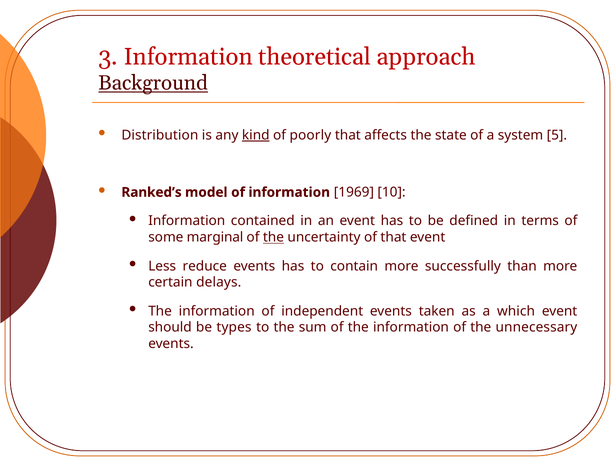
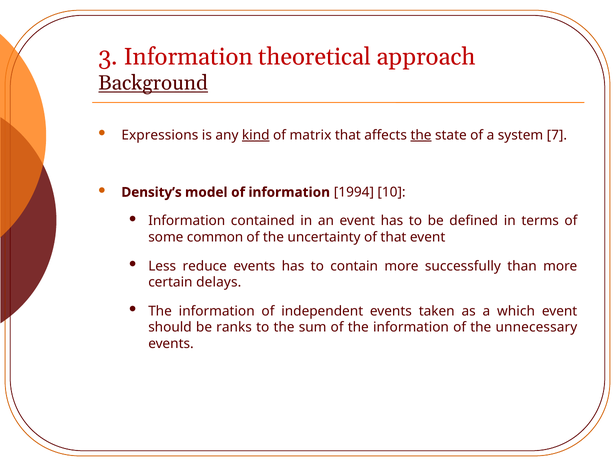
Distribution: Distribution -> Expressions
poorly: poorly -> matrix
the at (421, 135) underline: none -> present
5: 5 -> 7
Ranked’s: Ranked’s -> Density’s
1969: 1969 -> 1994
marginal: marginal -> common
the at (273, 237) underline: present -> none
types: types -> ranks
